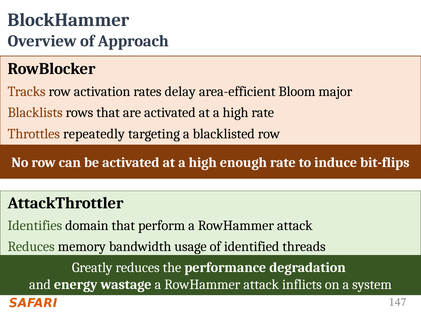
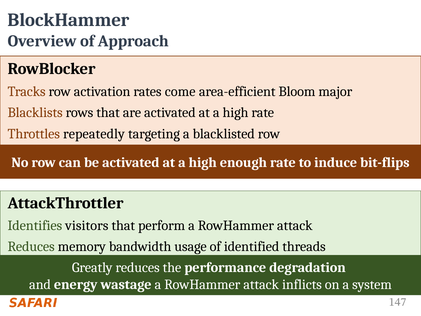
delay: delay -> come
domain: domain -> visitors
